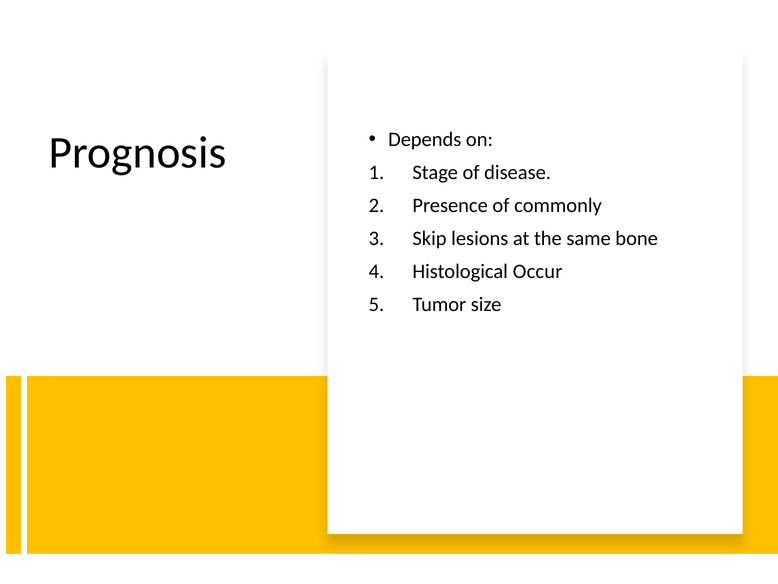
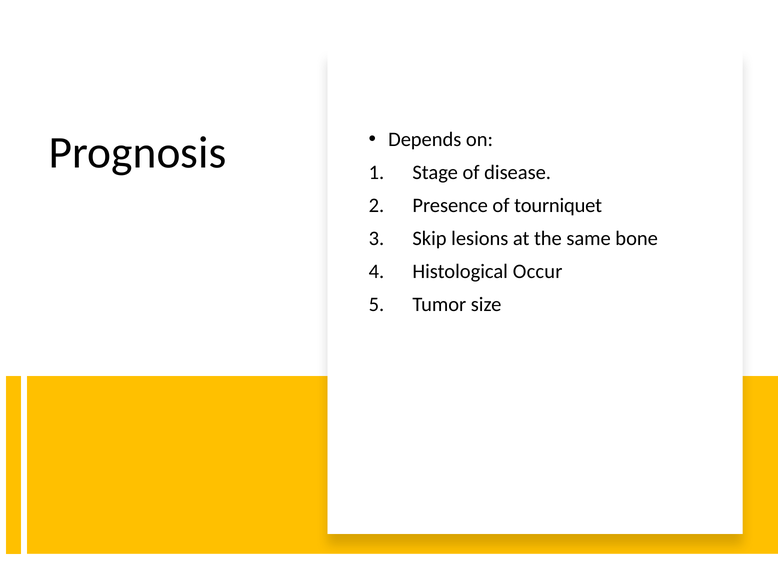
commonly: commonly -> tourniquet
